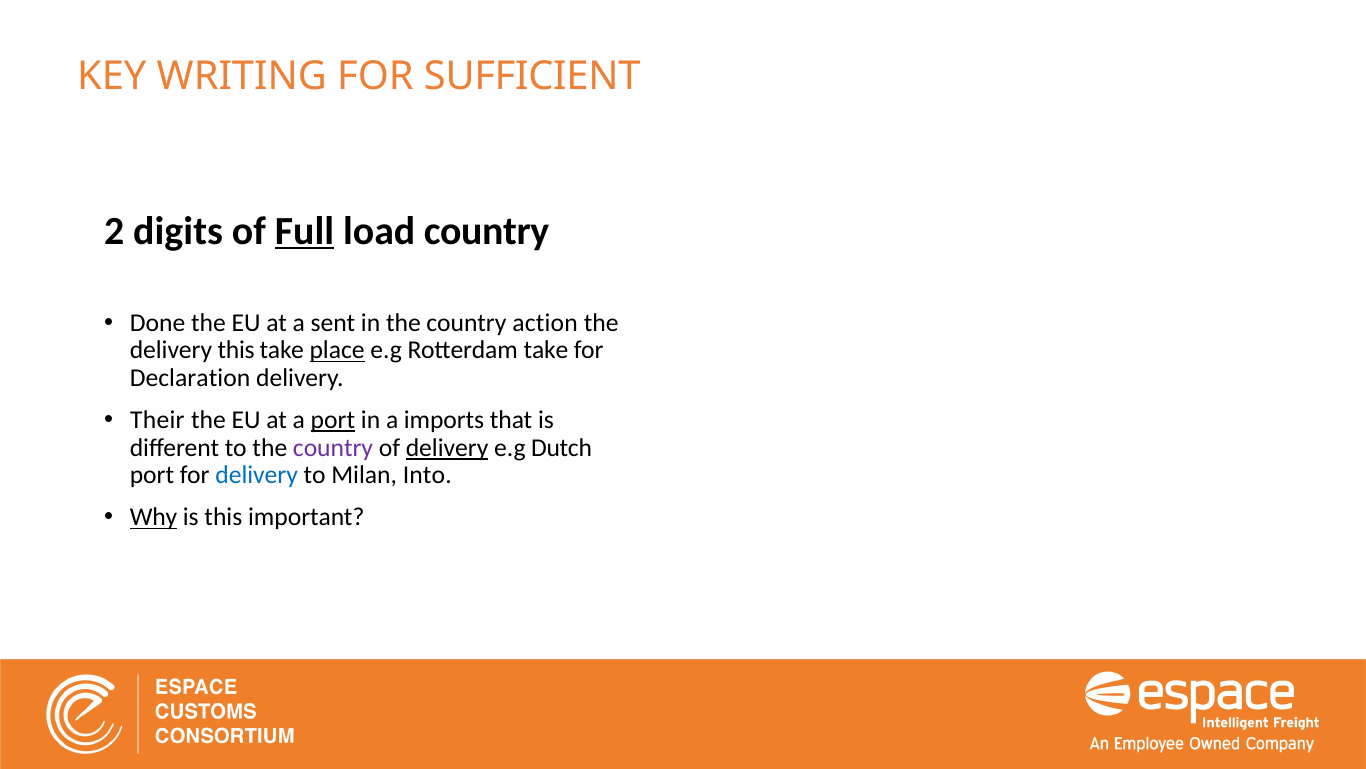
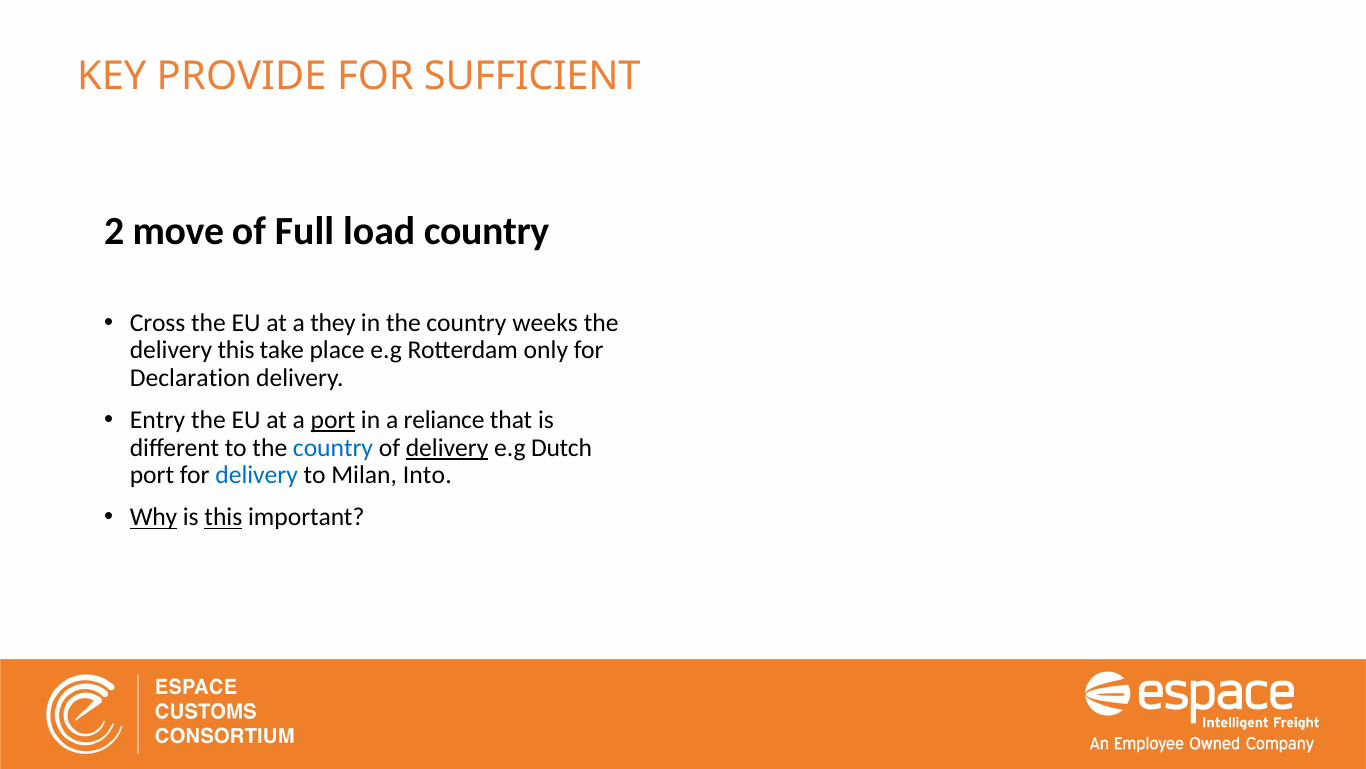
WRITING: WRITING -> PROVIDE
digits: digits -> move
Full underline: present -> none
Done: Done -> Cross
sent: sent -> they
action: action -> weeks
place underline: present -> none
Rotterdam take: take -> only
Their: Their -> Entry
imports: imports -> reliance
country at (333, 447) colour: purple -> blue
this at (223, 517) underline: none -> present
